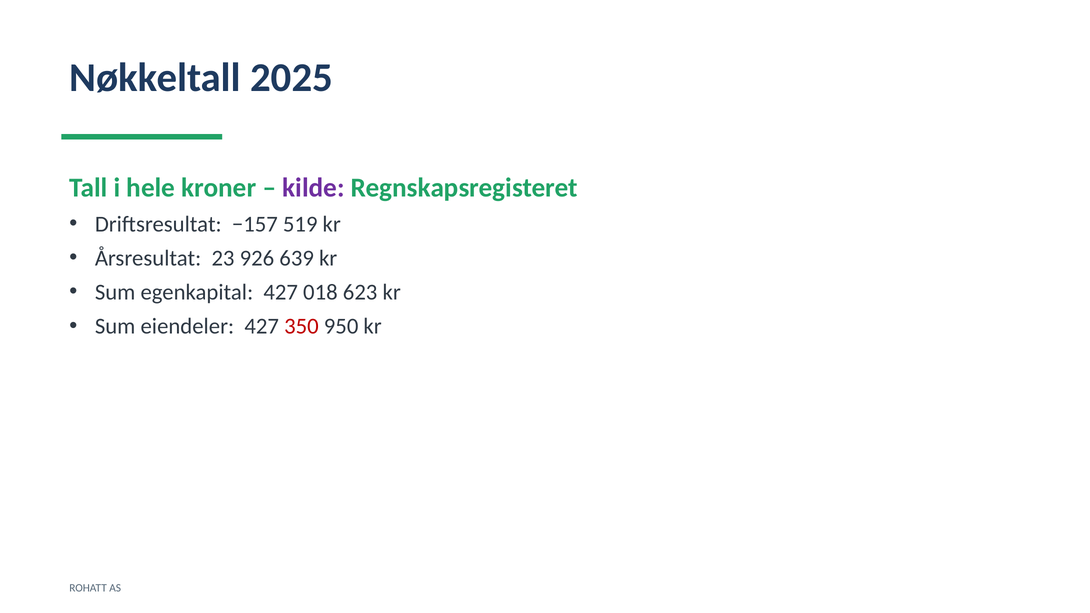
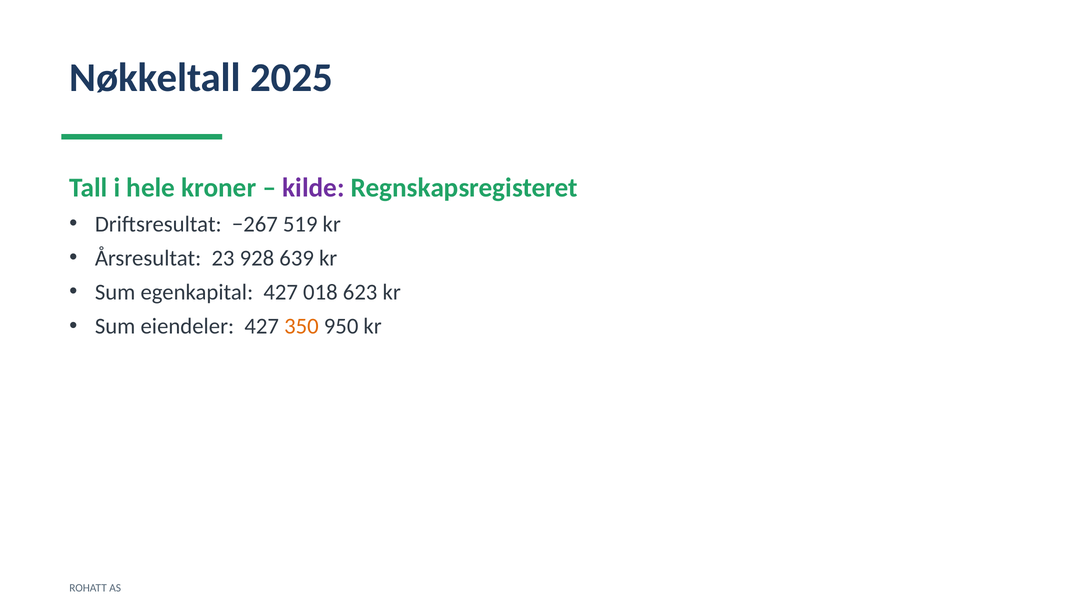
−157: −157 -> −267
926: 926 -> 928
350 colour: red -> orange
